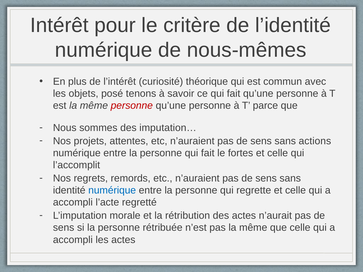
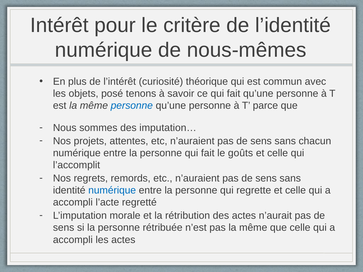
personne at (132, 106) colour: red -> blue
actions: actions -> chacun
fortes: fortes -> goûts
